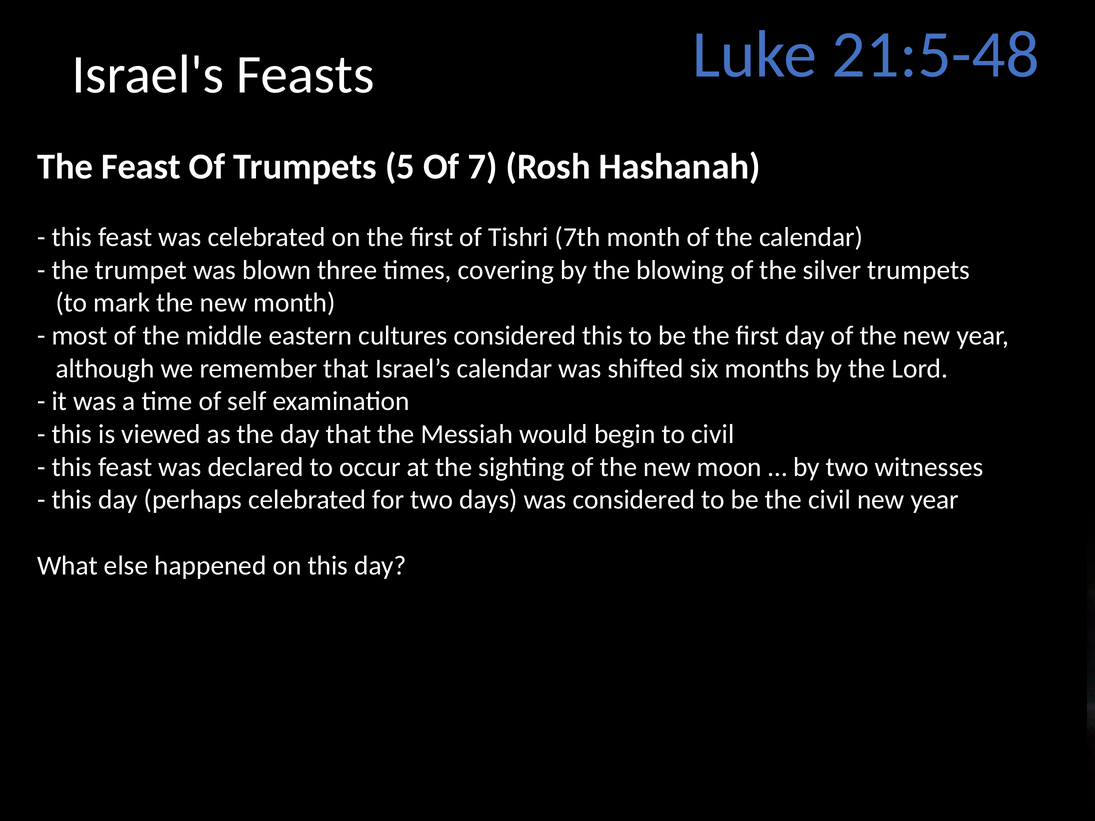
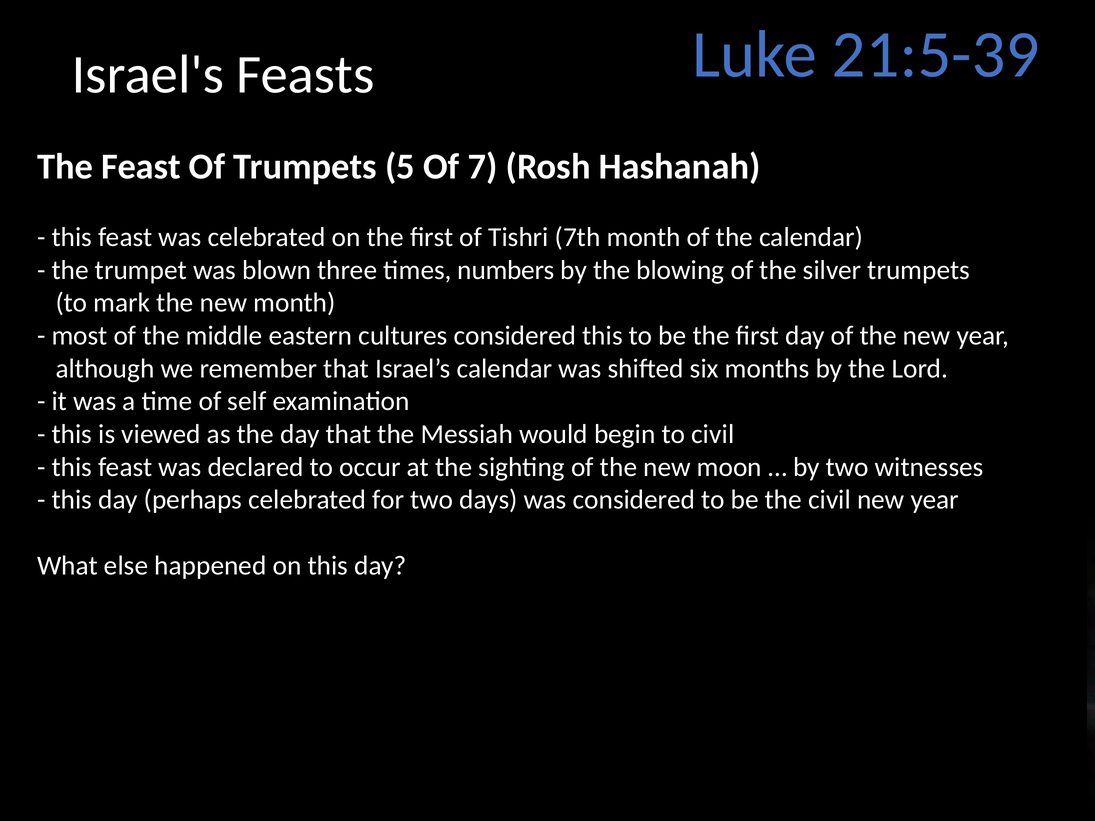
21:5-48: 21:5-48 -> 21:5-39
covering: covering -> numbers
